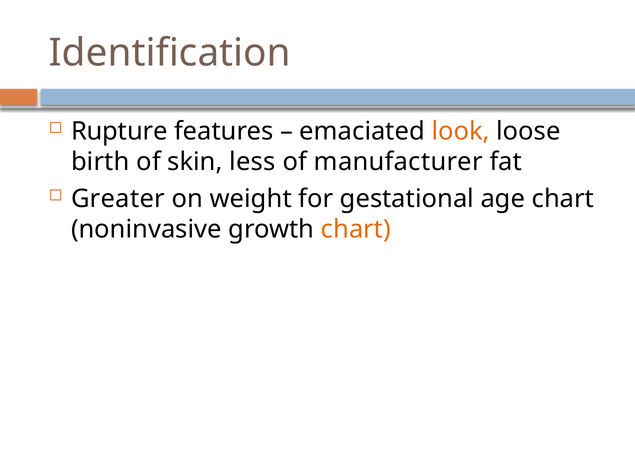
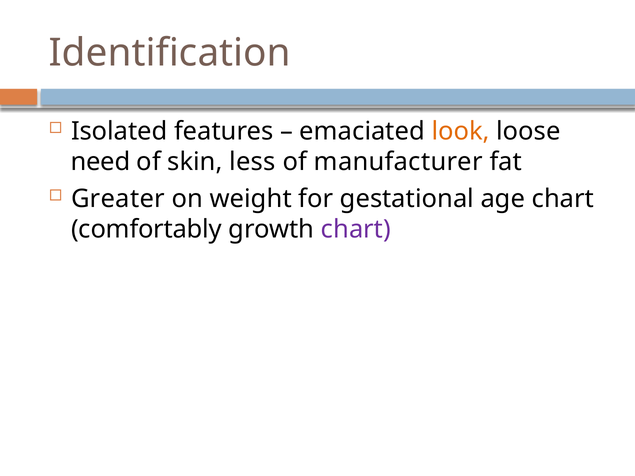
Rupture: Rupture -> Isolated
birth: birth -> need
noninvasive: noninvasive -> comfortably
chart at (356, 230) colour: orange -> purple
